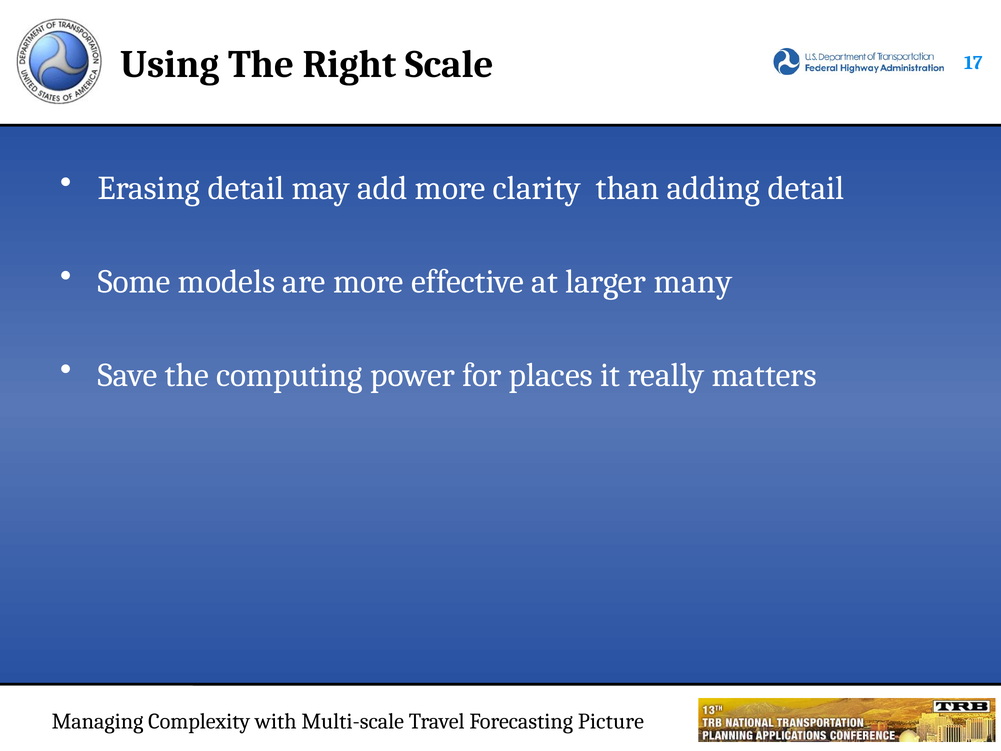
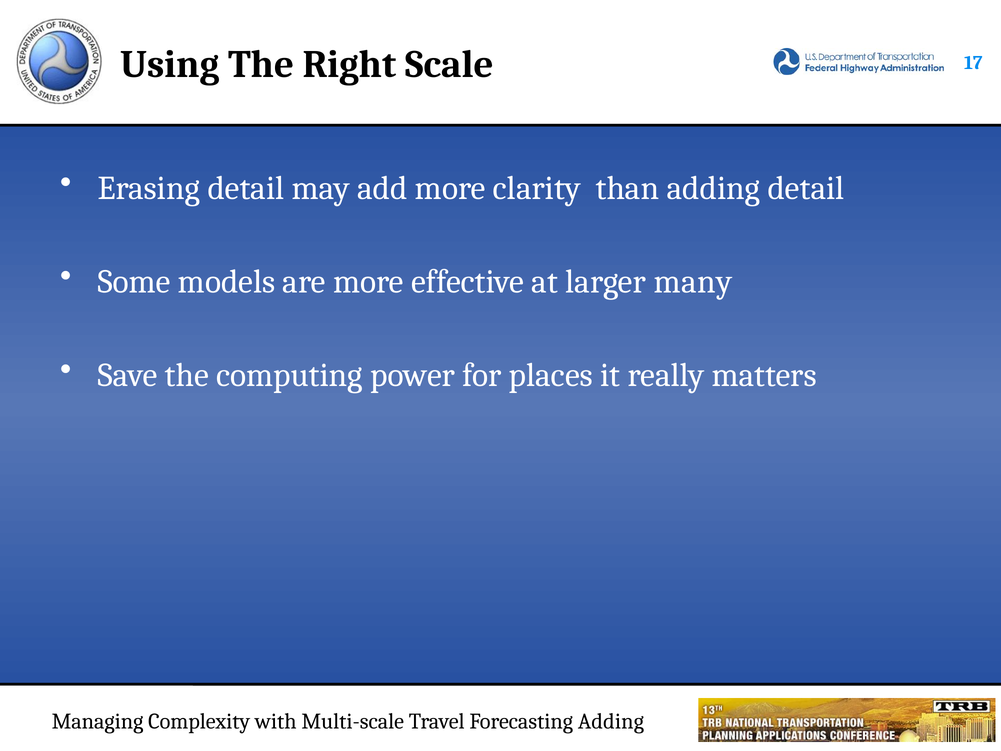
Picture at (611, 721): Picture -> Adding
